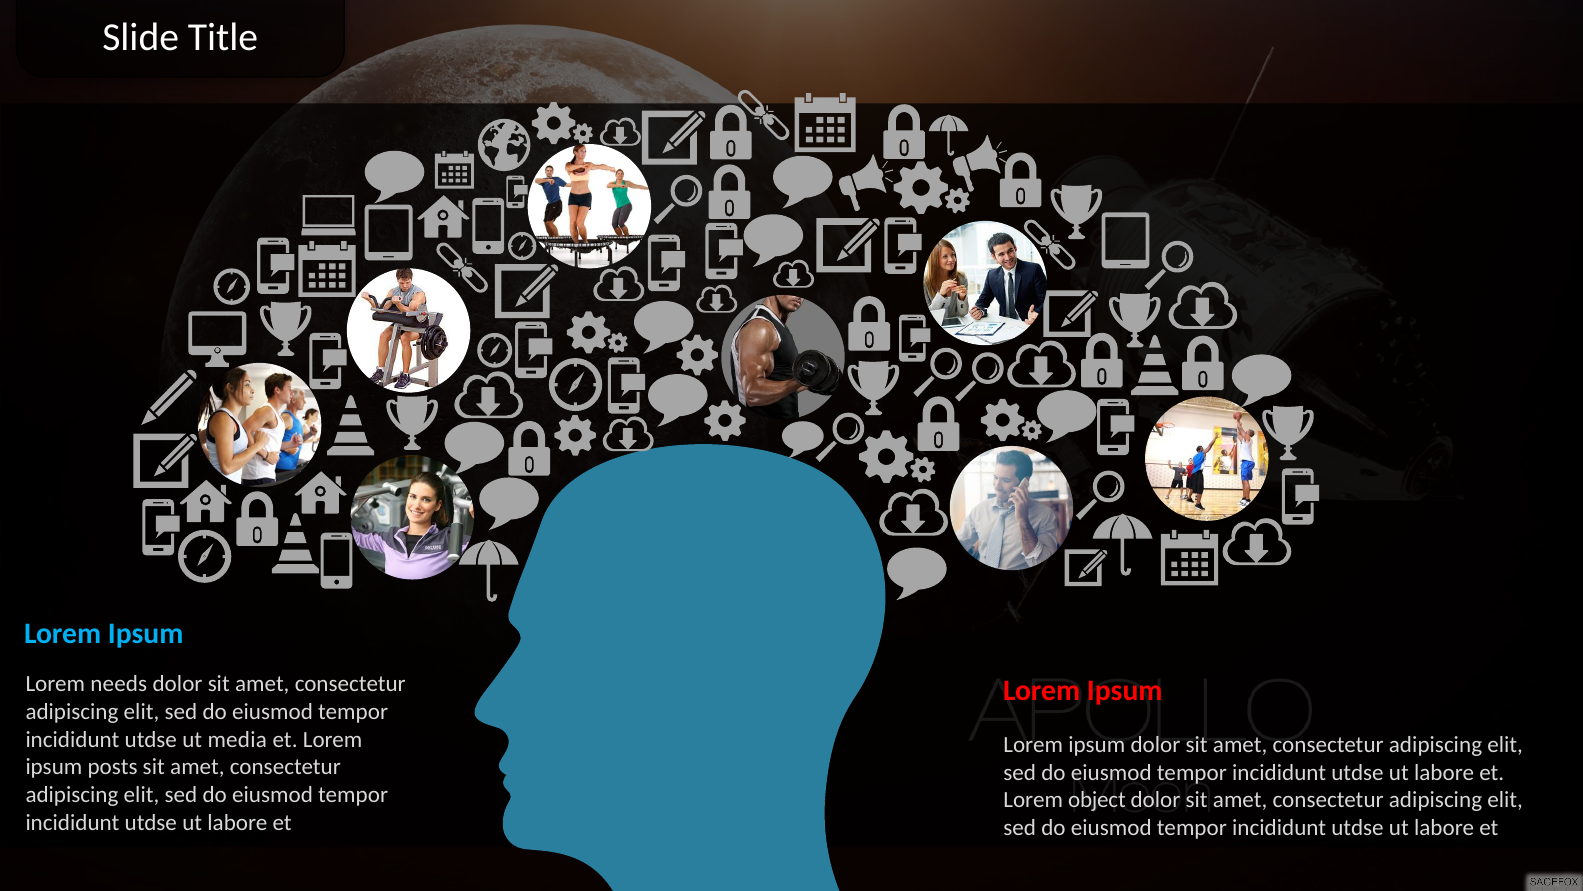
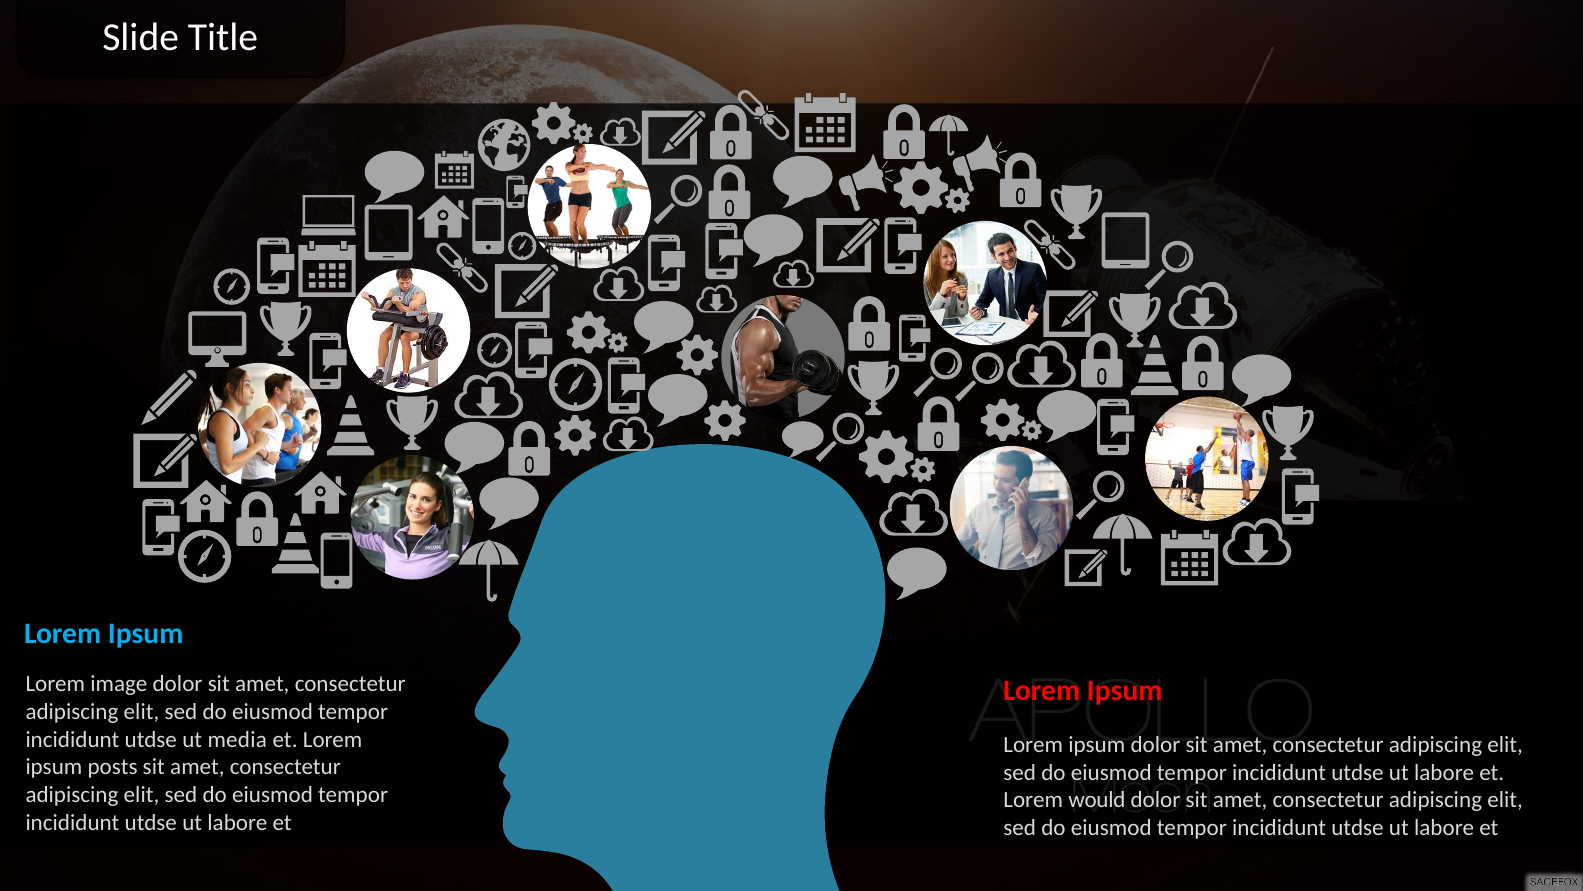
needs: needs -> image
object: object -> would
